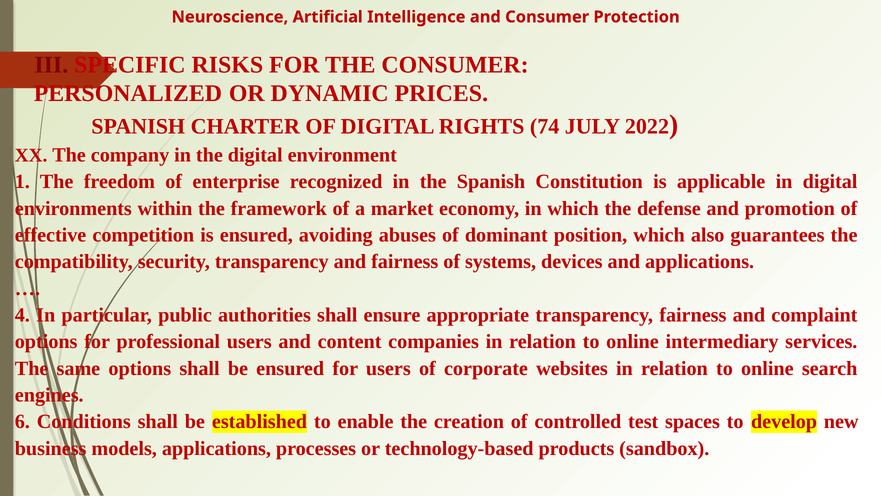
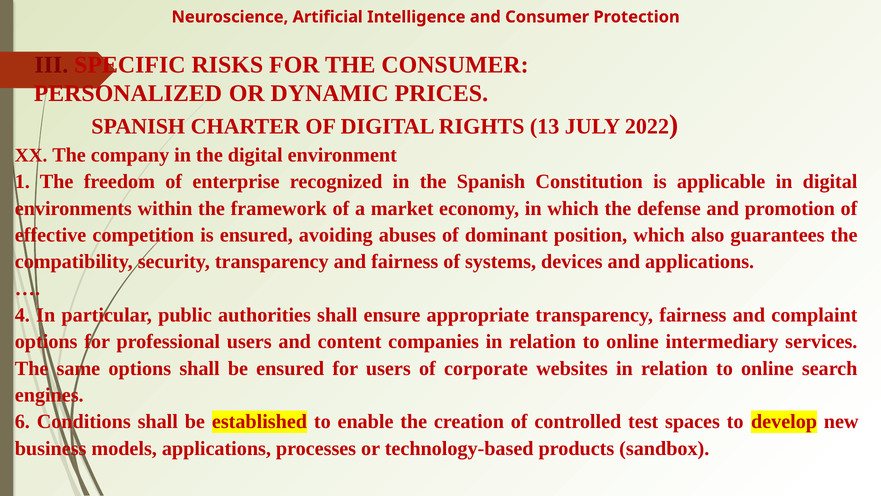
74: 74 -> 13
